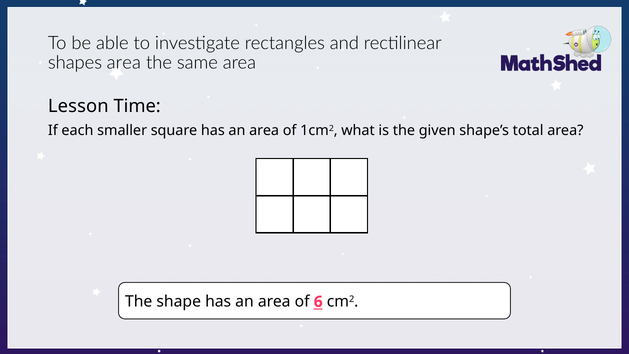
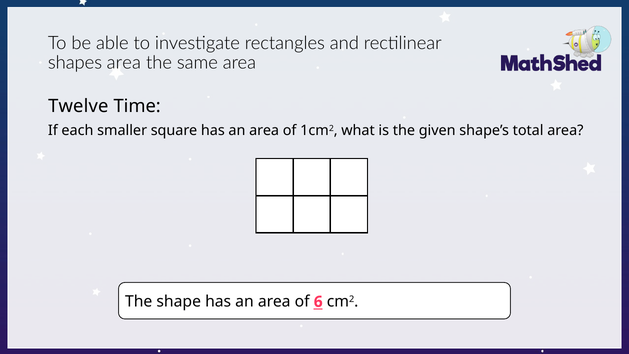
Lesson: Lesson -> Twelve
